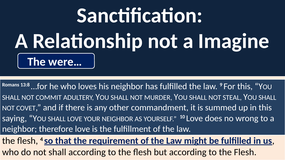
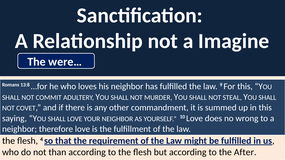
not shall: shall -> than
Flesh at (245, 152): Flesh -> After
